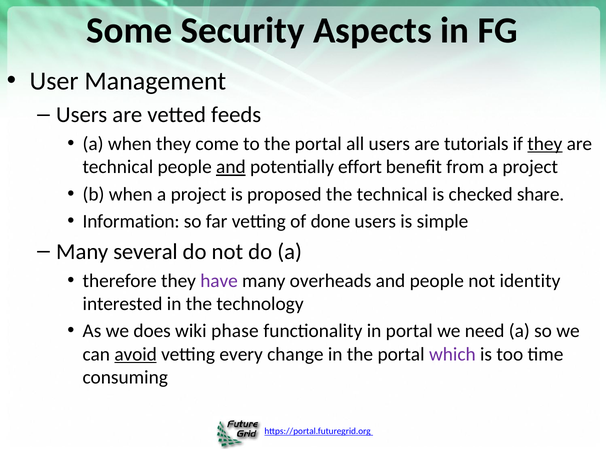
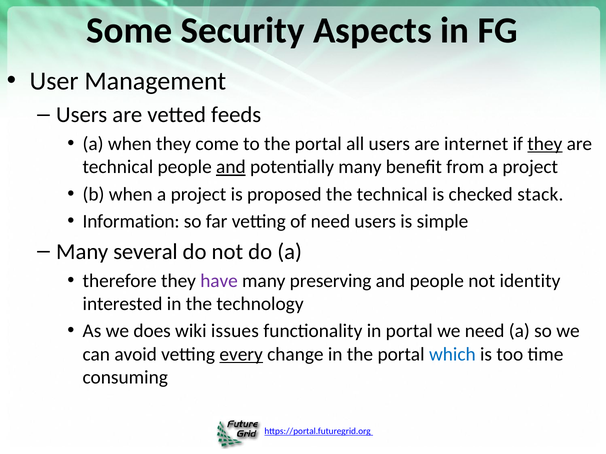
tutorials: tutorials -> internet
potentially effort: effort -> many
share: share -> stack
of done: done -> need
overheads: overheads -> preserving
phase: phase -> issues
avoid underline: present -> none
every underline: none -> present
which colour: purple -> blue
